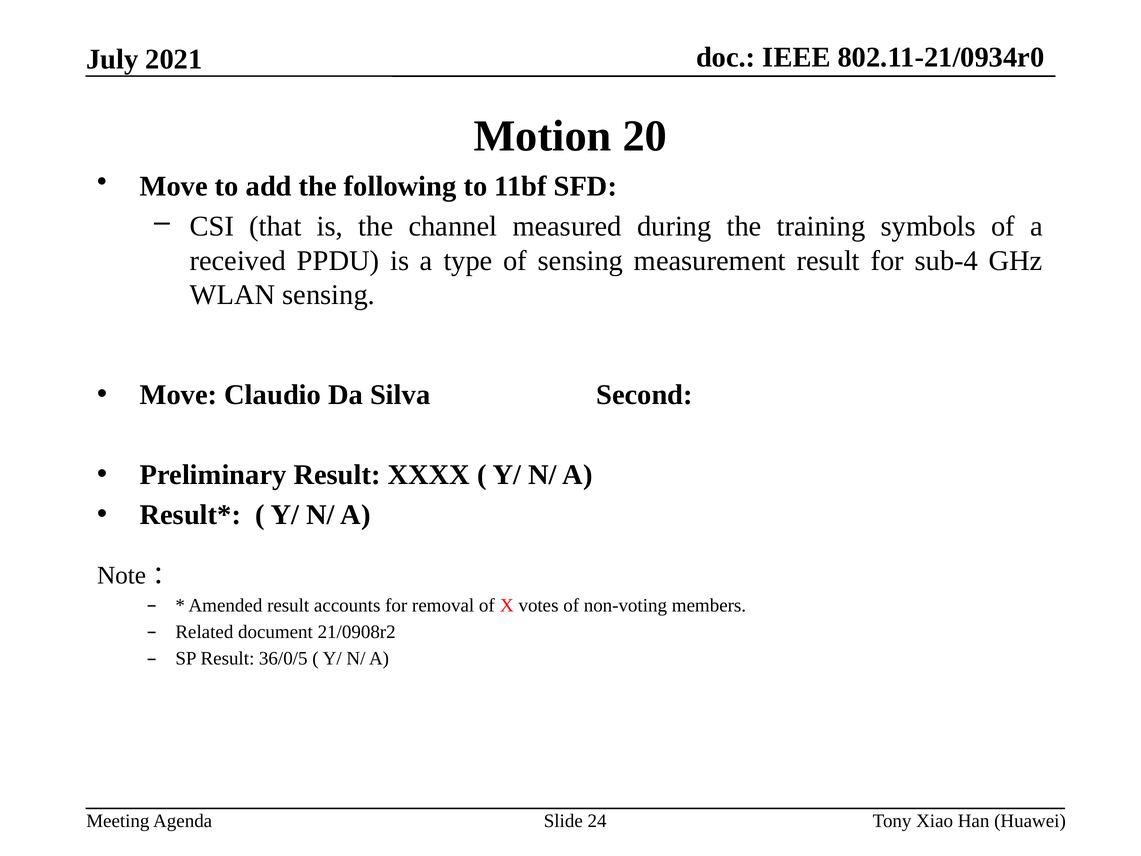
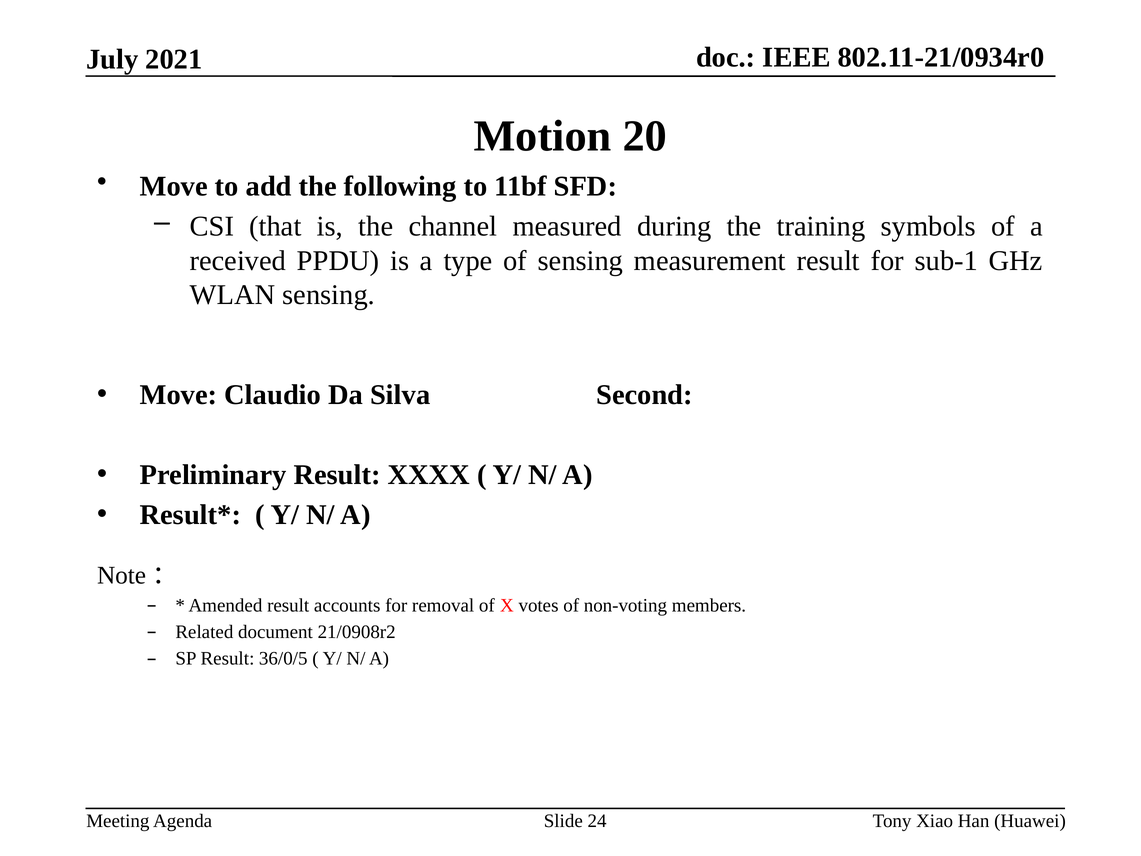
sub-4: sub-4 -> sub-1
